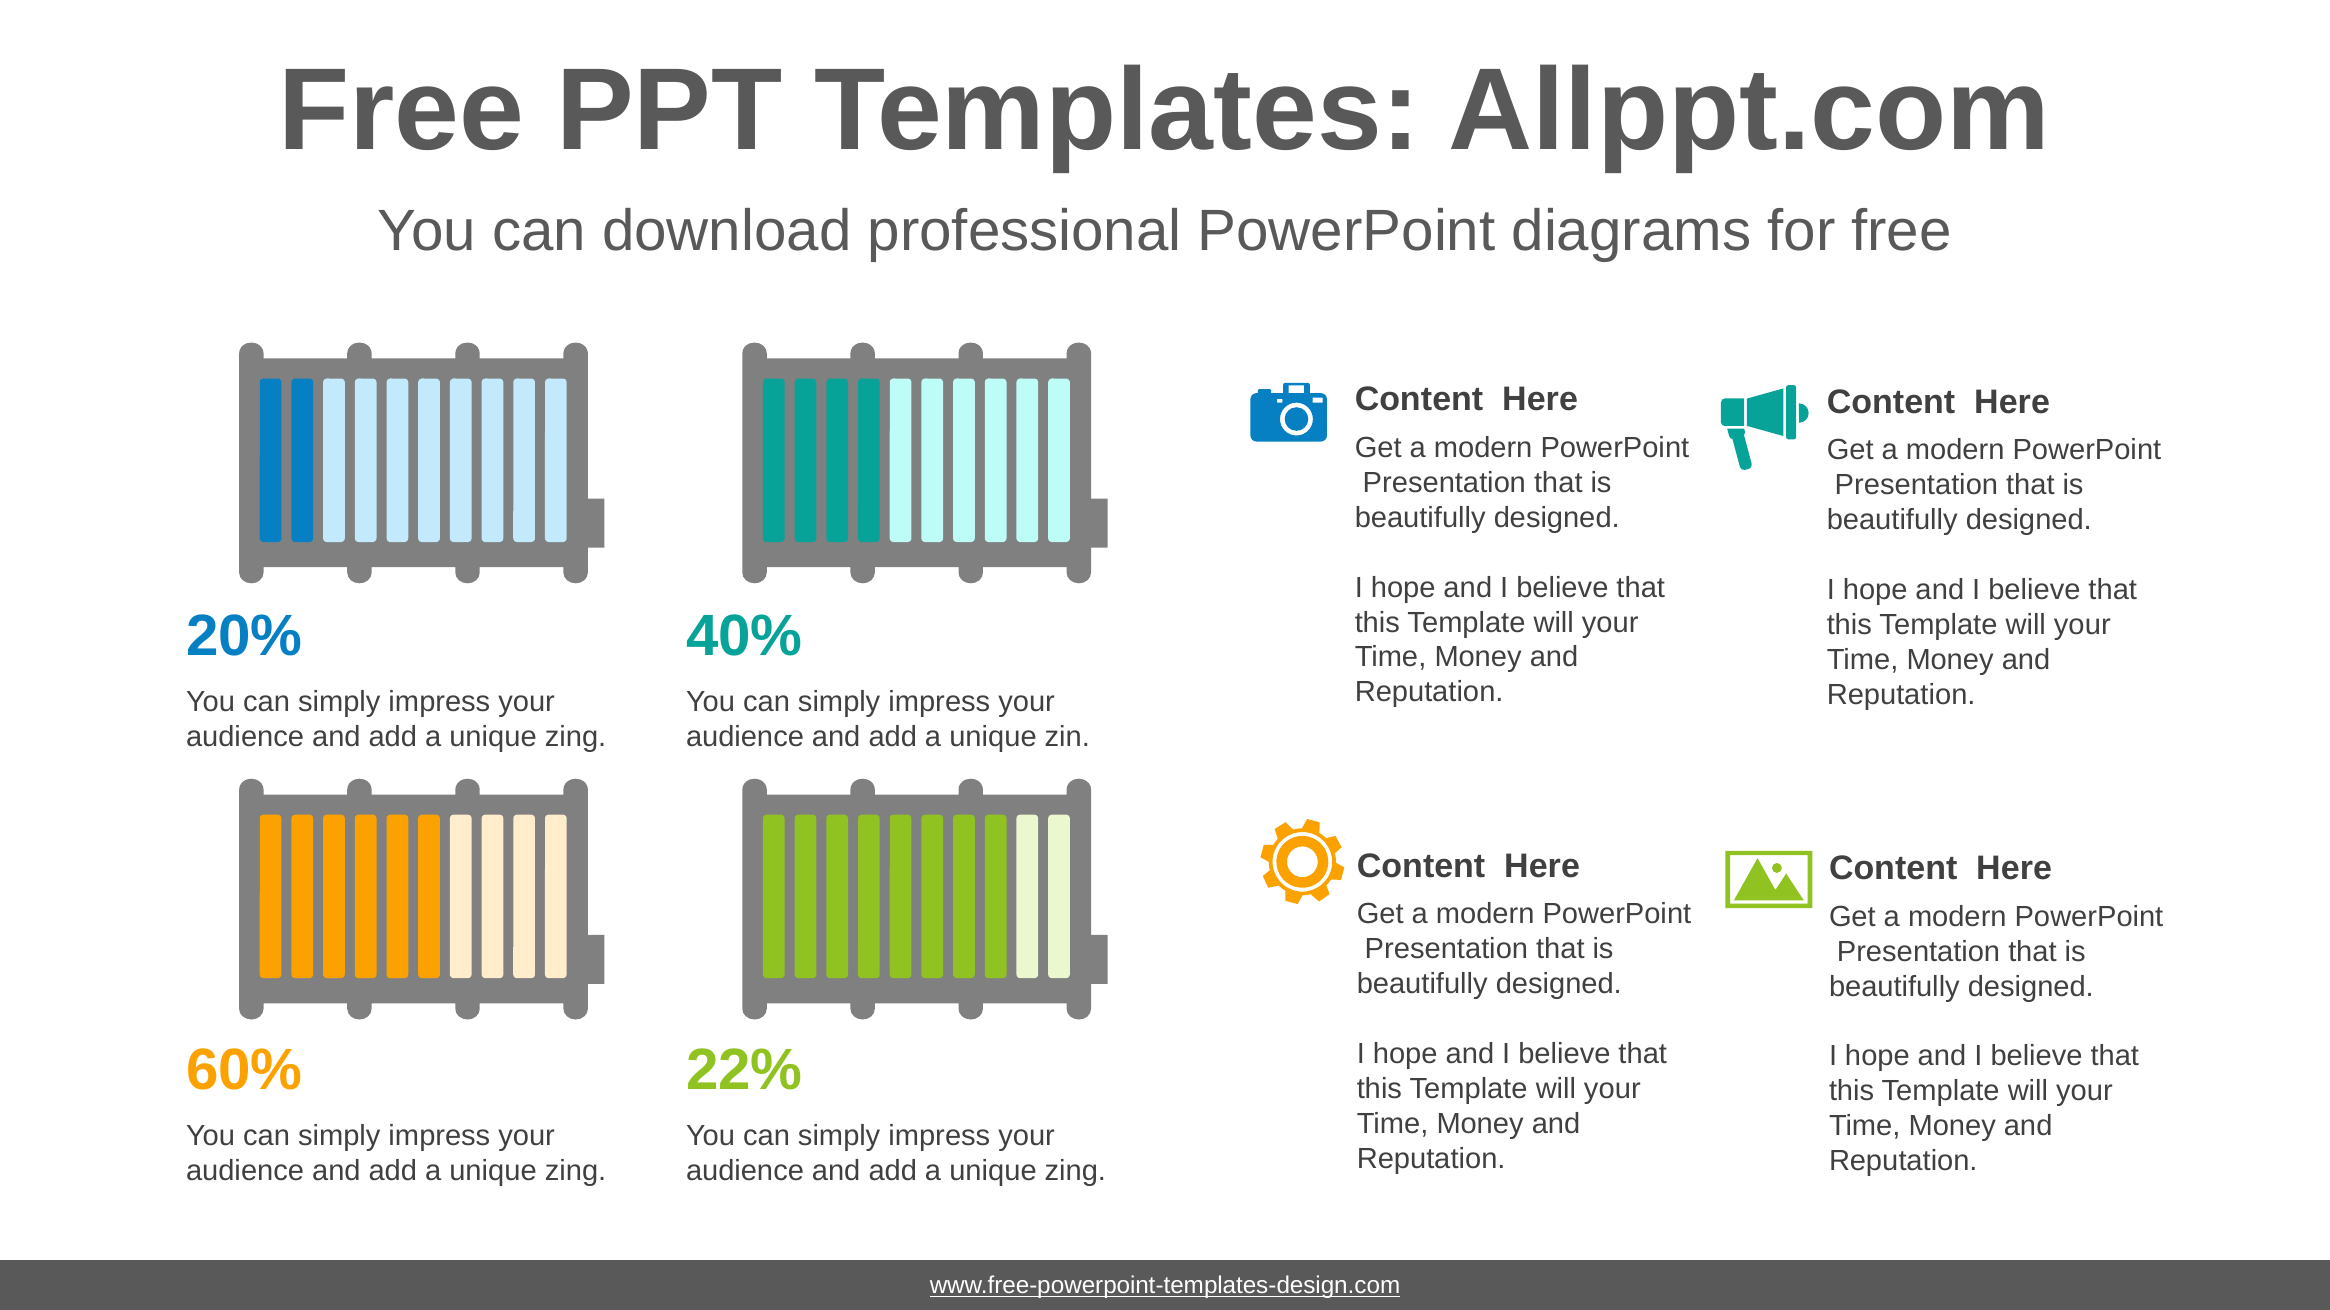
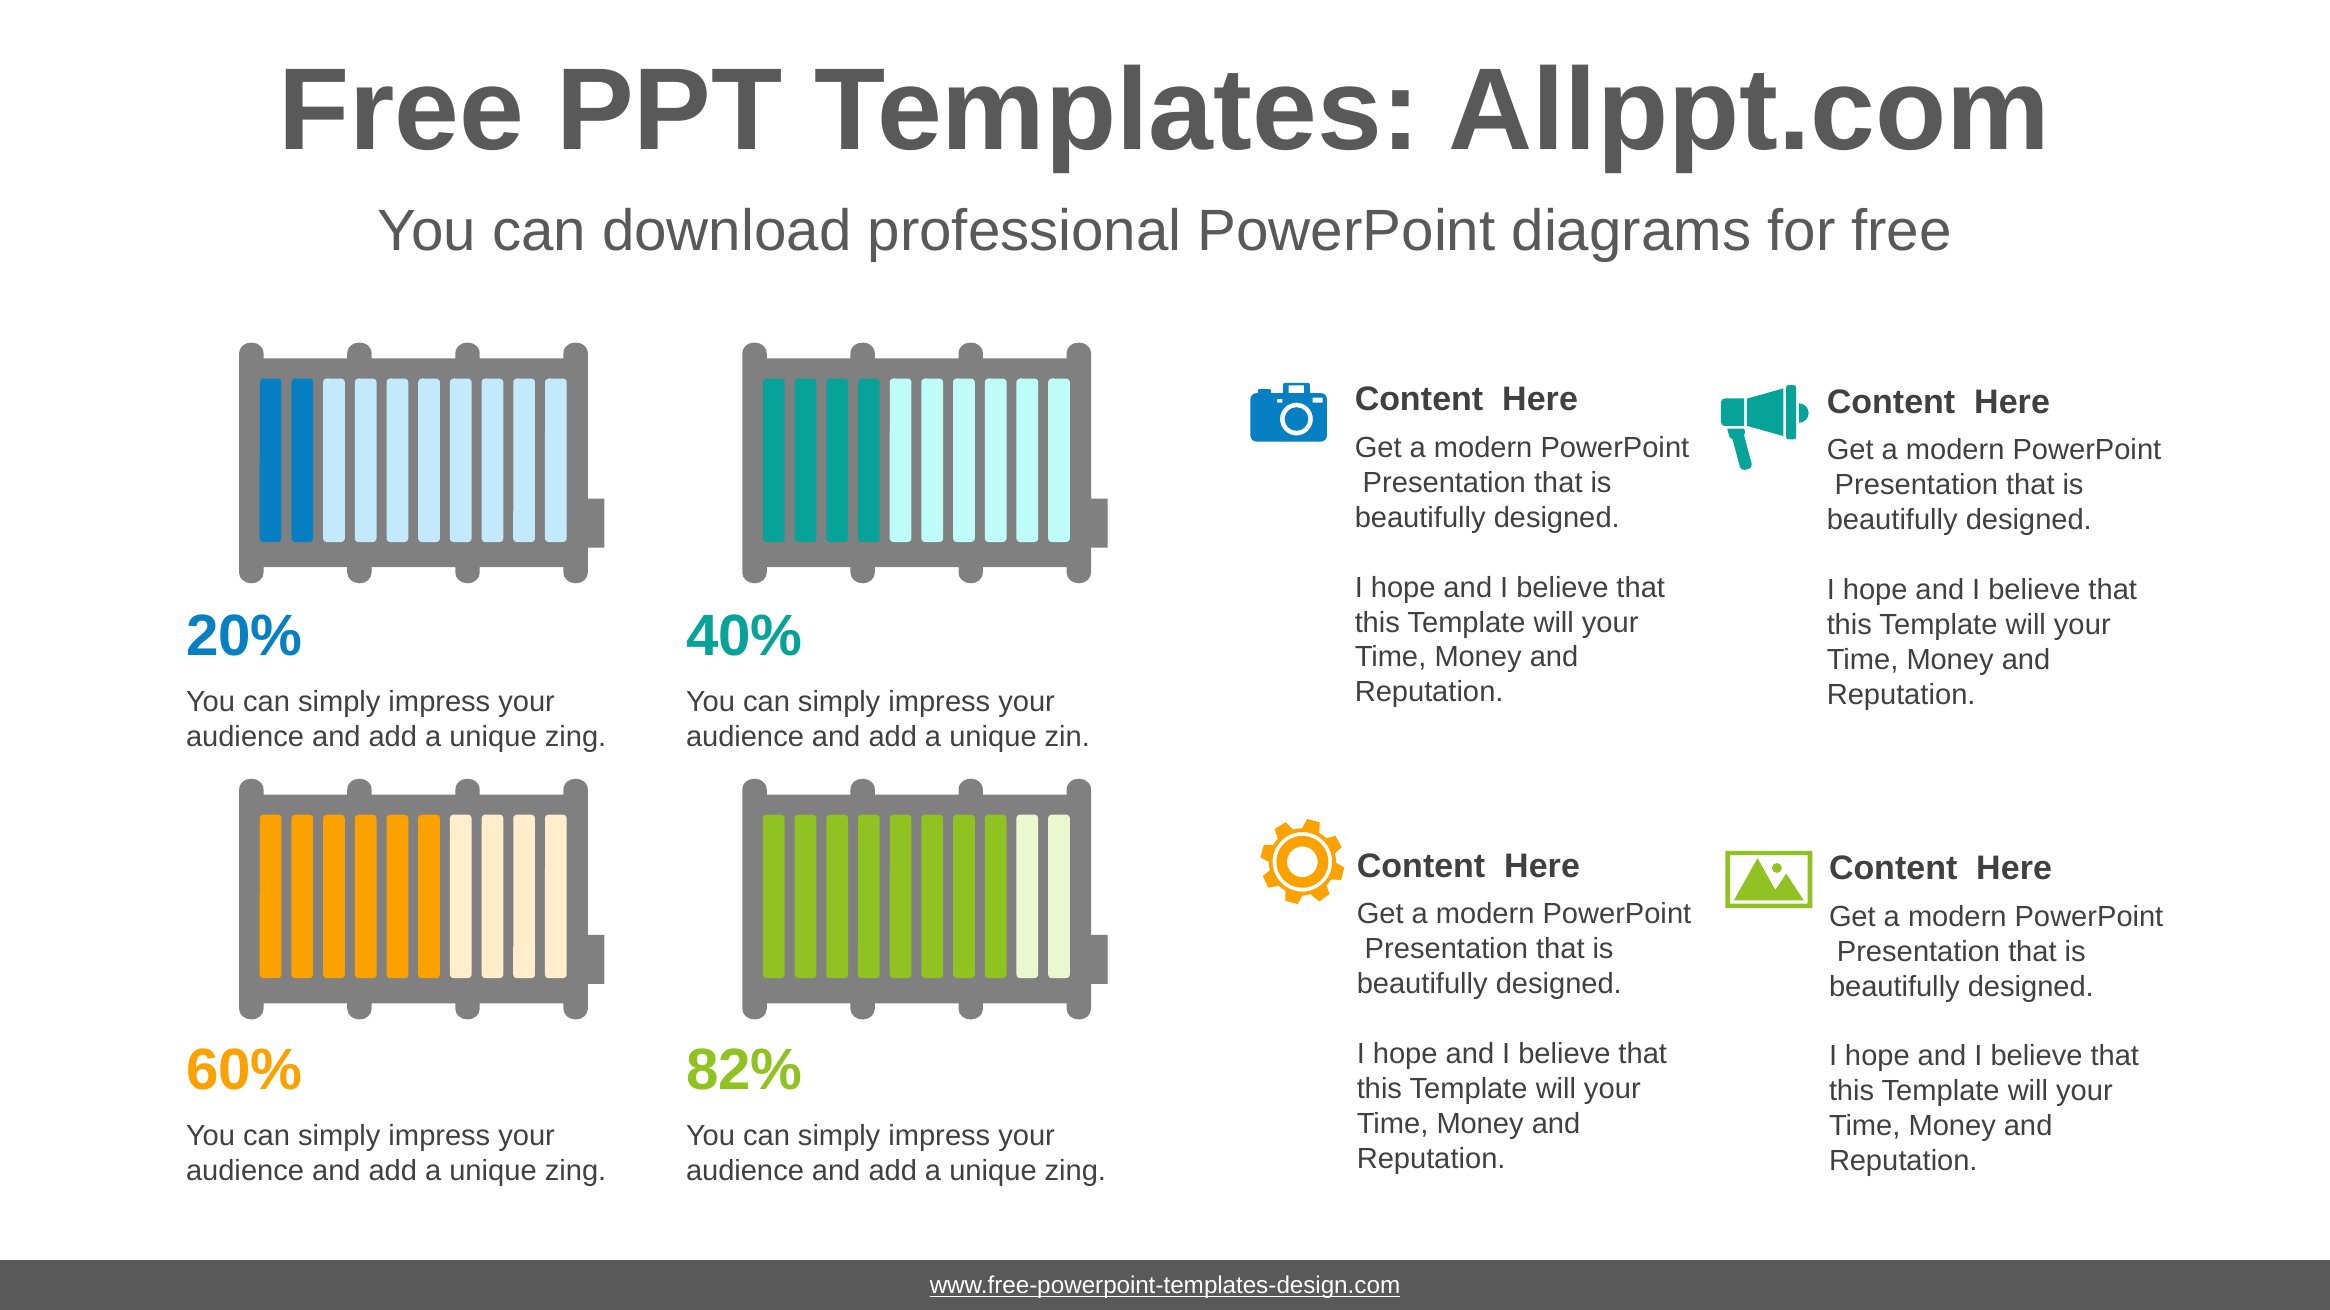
22%: 22% -> 82%
